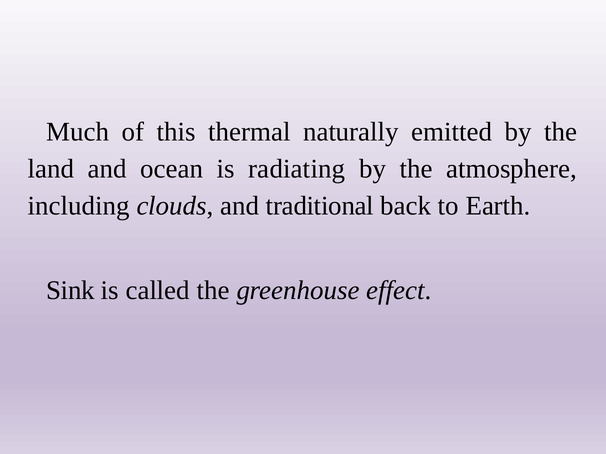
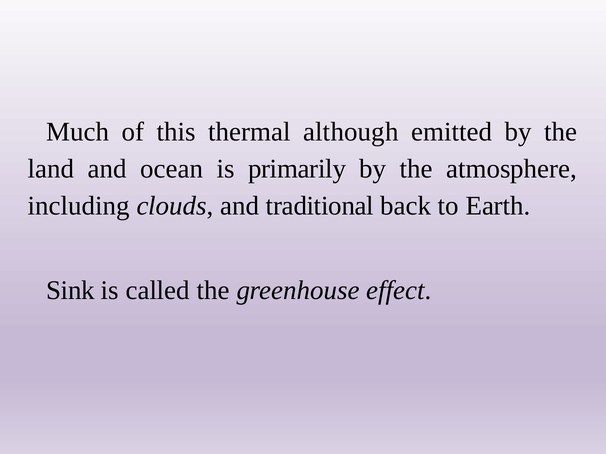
naturally: naturally -> although
radiating: radiating -> primarily
